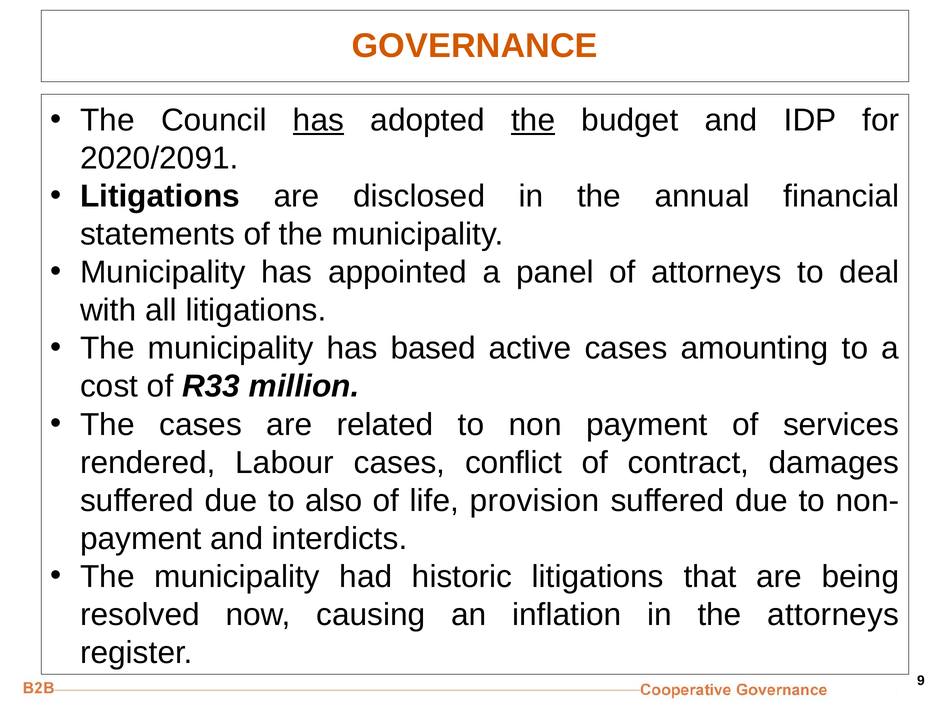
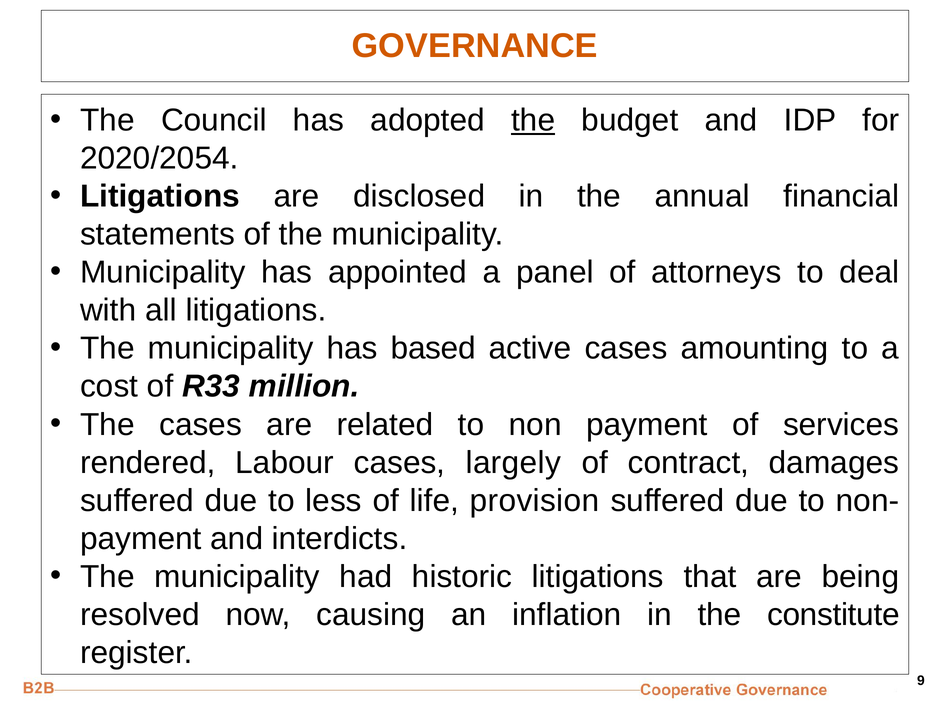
has at (318, 120) underline: present -> none
2020/2091: 2020/2091 -> 2020/2054
conflict: conflict -> largely
also: also -> less
the attorneys: attorneys -> constitute
